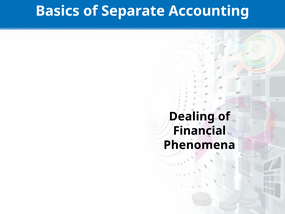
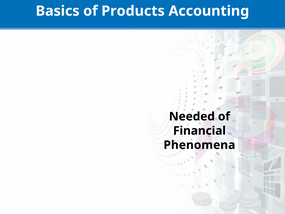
Separate: Separate -> Products
Dealing: Dealing -> Needed
